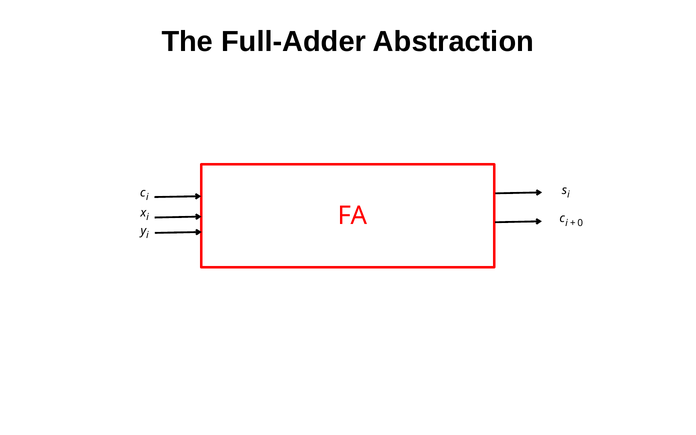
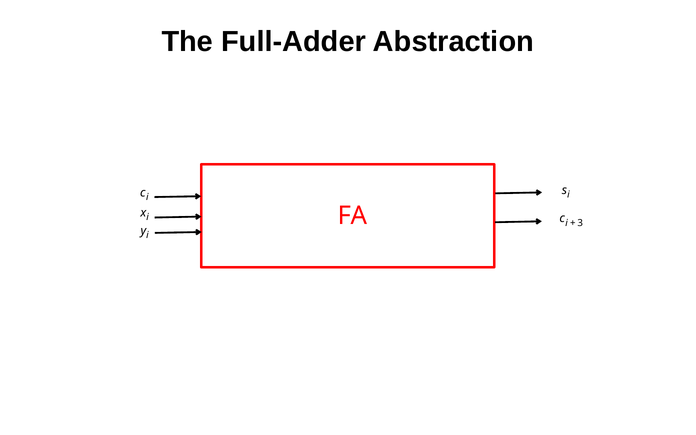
0: 0 -> 3
